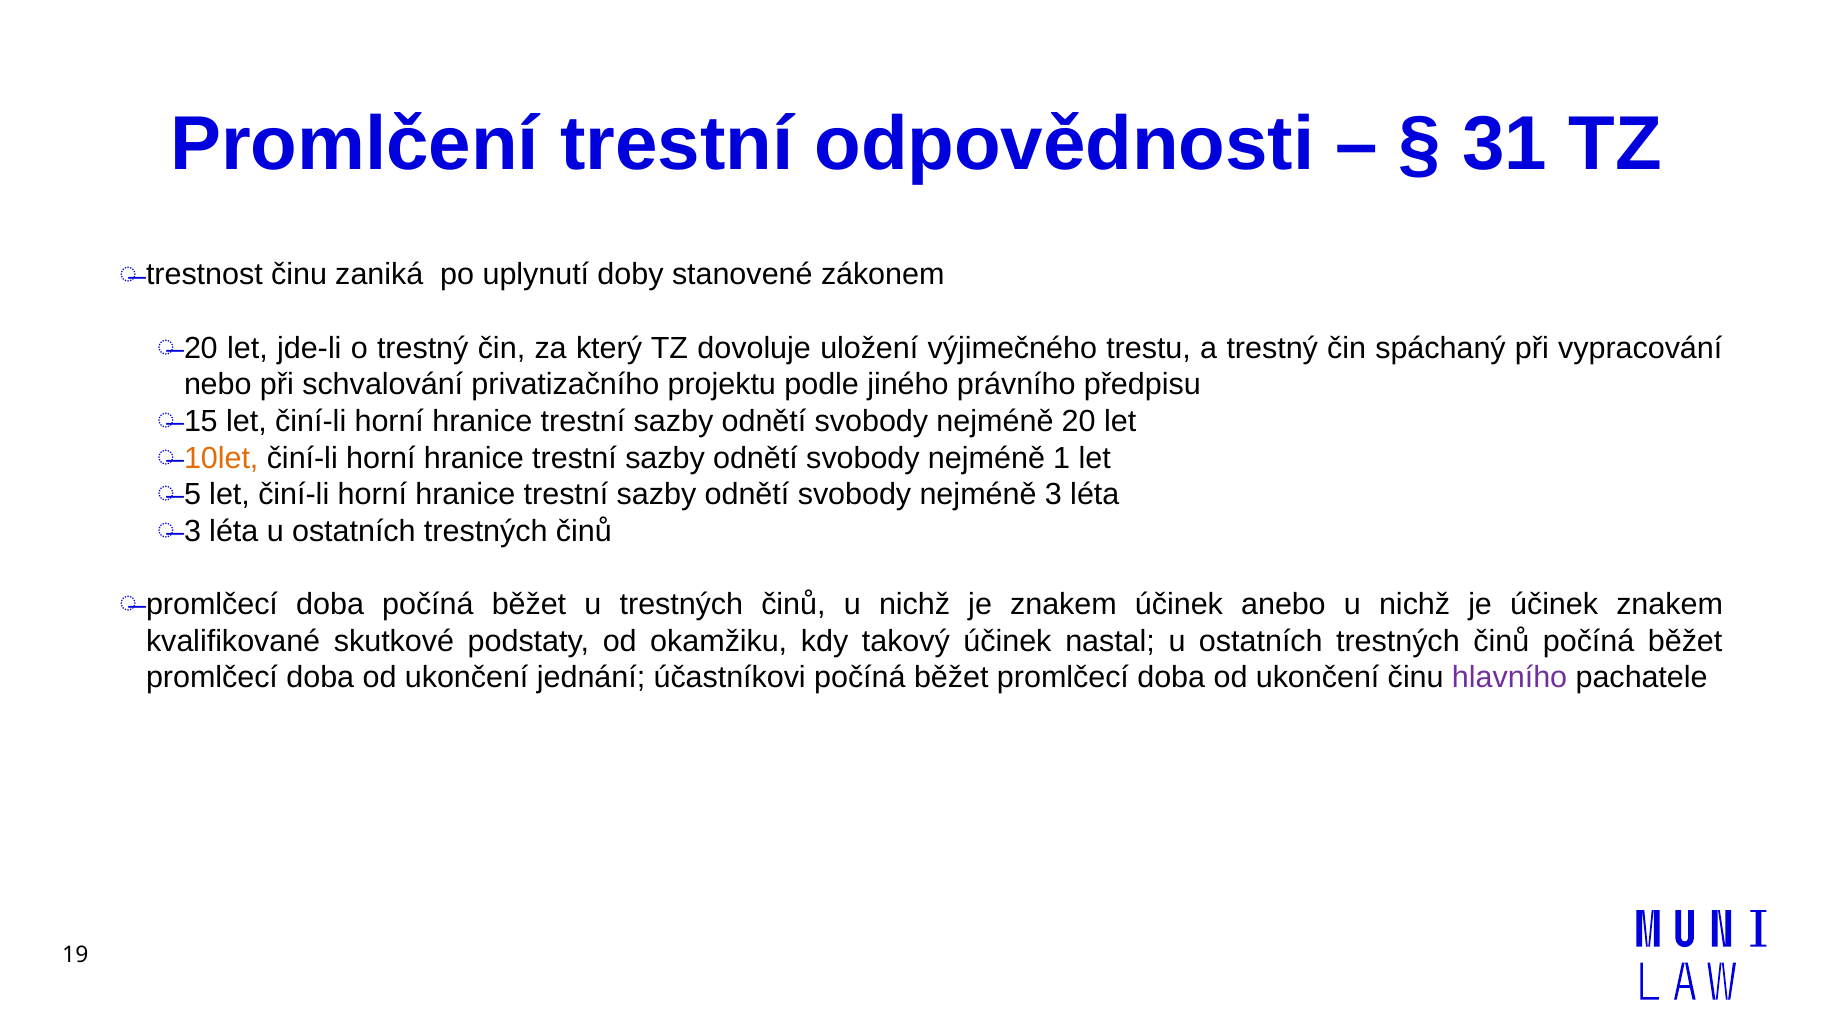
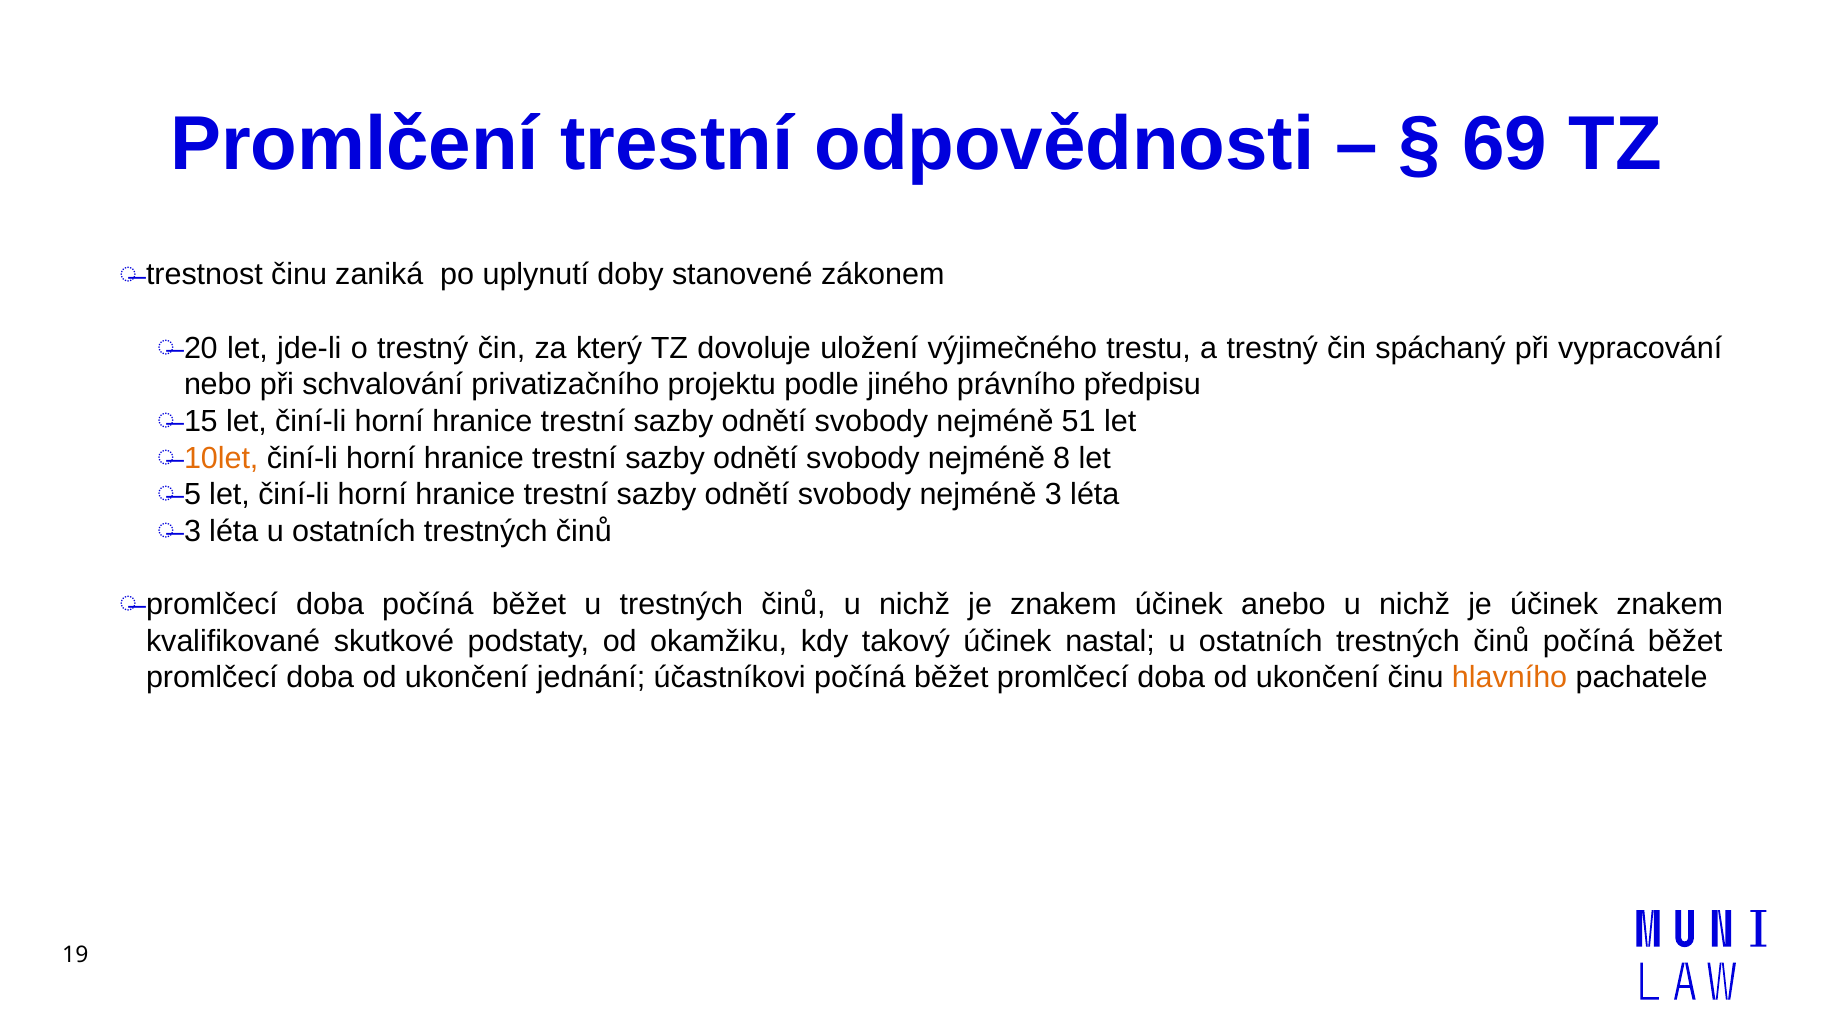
31: 31 -> 69
nejméně 20: 20 -> 51
1: 1 -> 8
hlavního colour: purple -> orange
